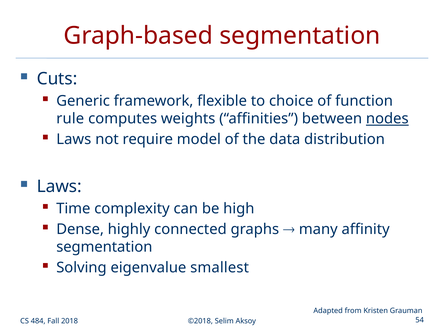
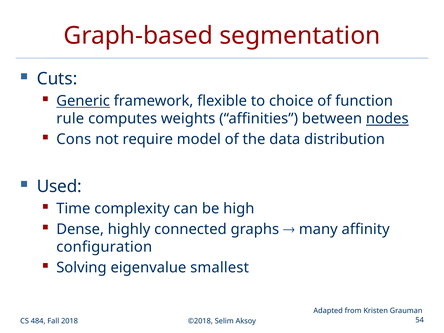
Generic underline: none -> present
Laws at (74, 139): Laws -> Cons
Laws at (59, 186): Laws -> Used
segmentation at (104, 247): segmentation -> configuration
